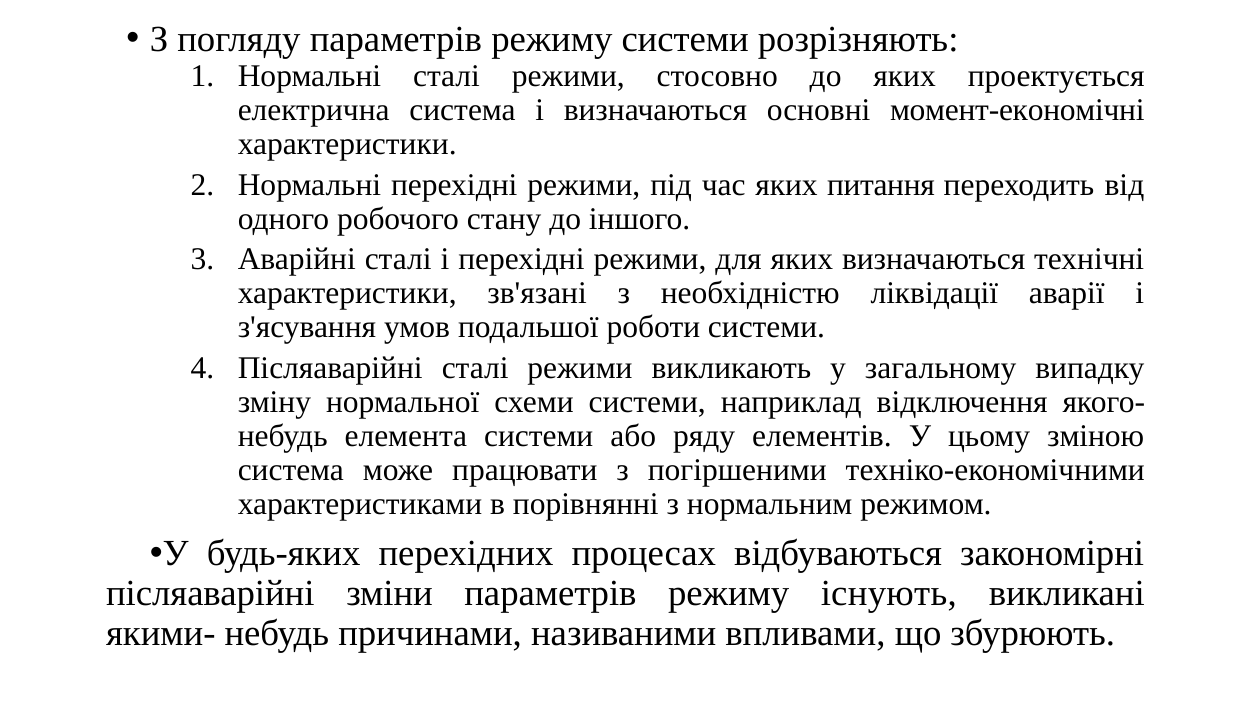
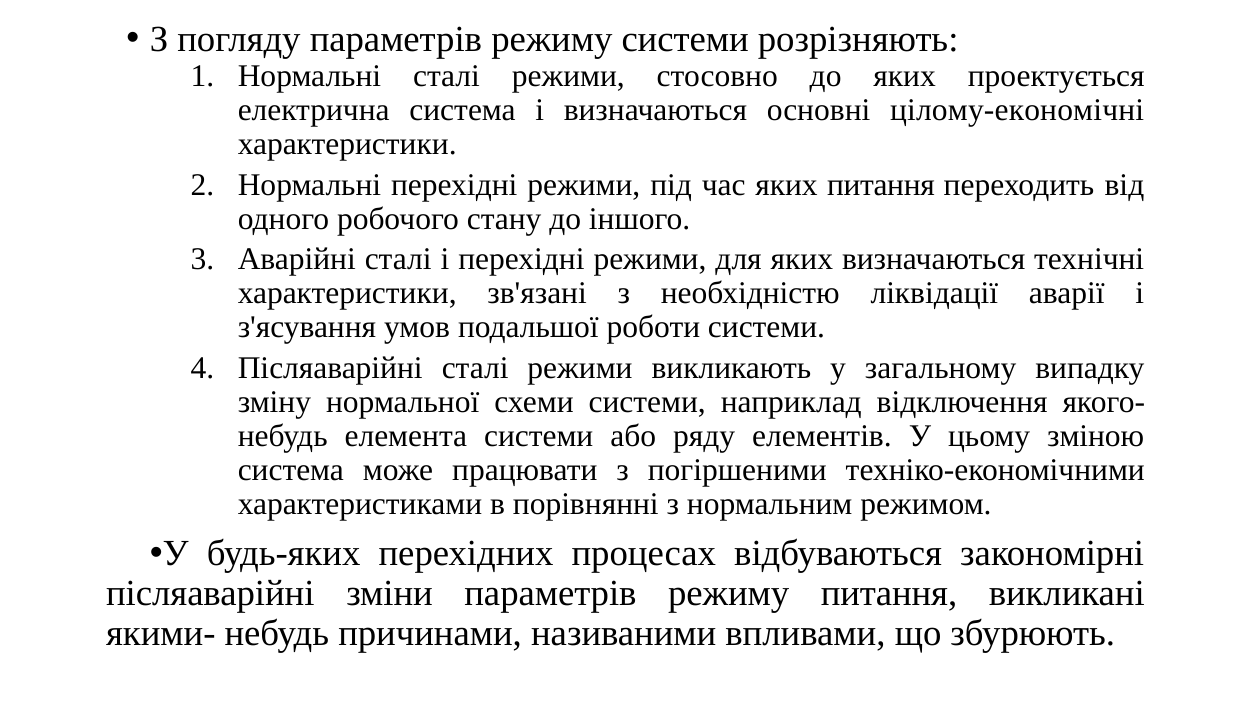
момент-економічні: момент-економічні -> цілому-економічні
режиму існують: існують -> питання
